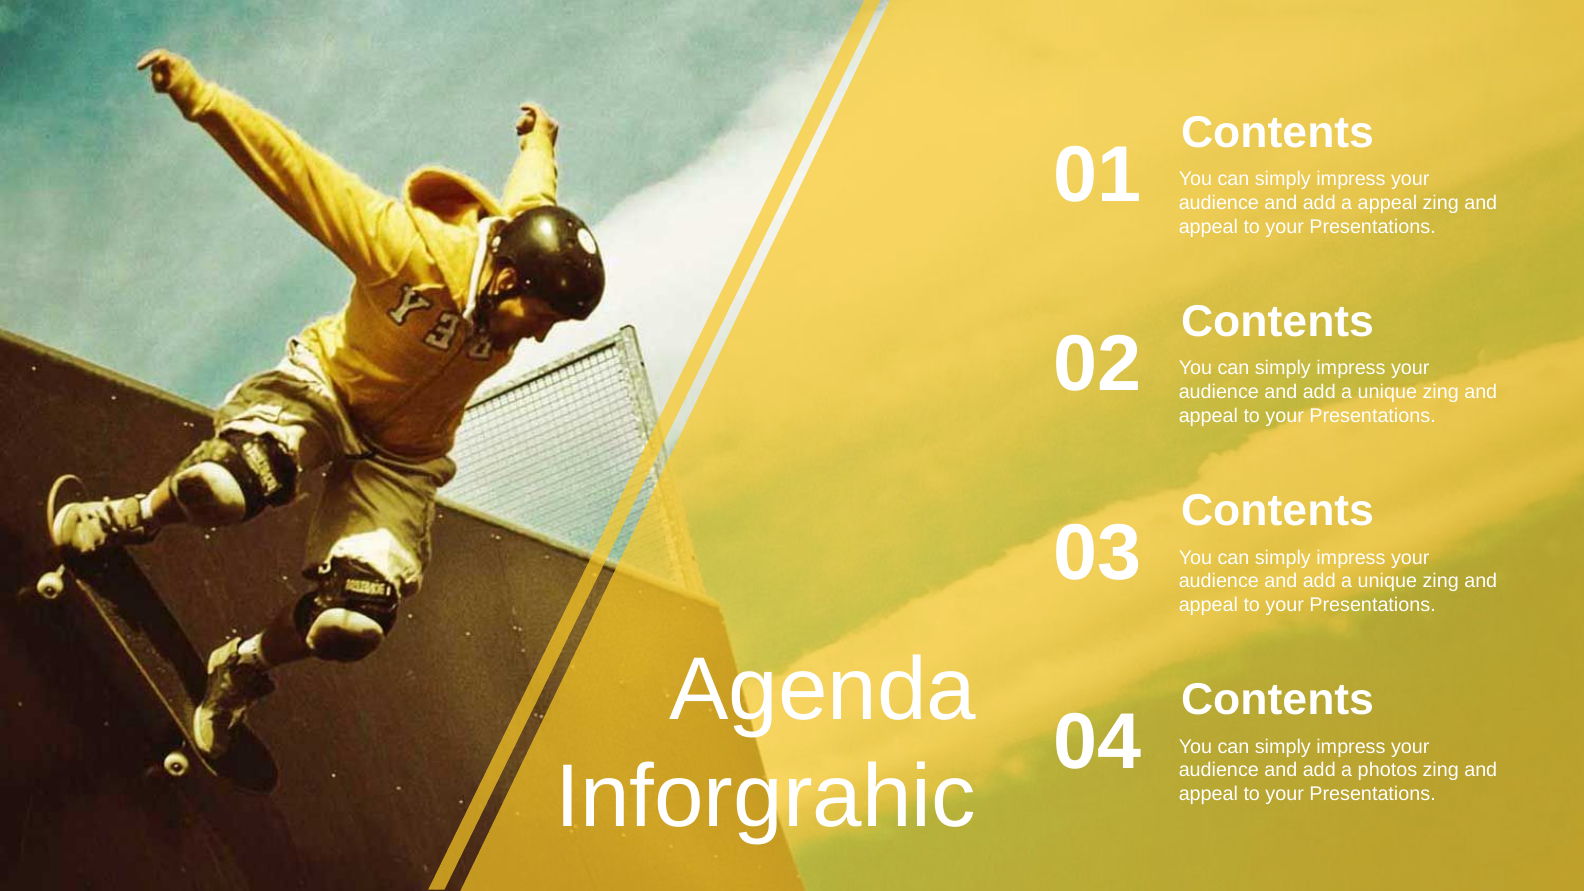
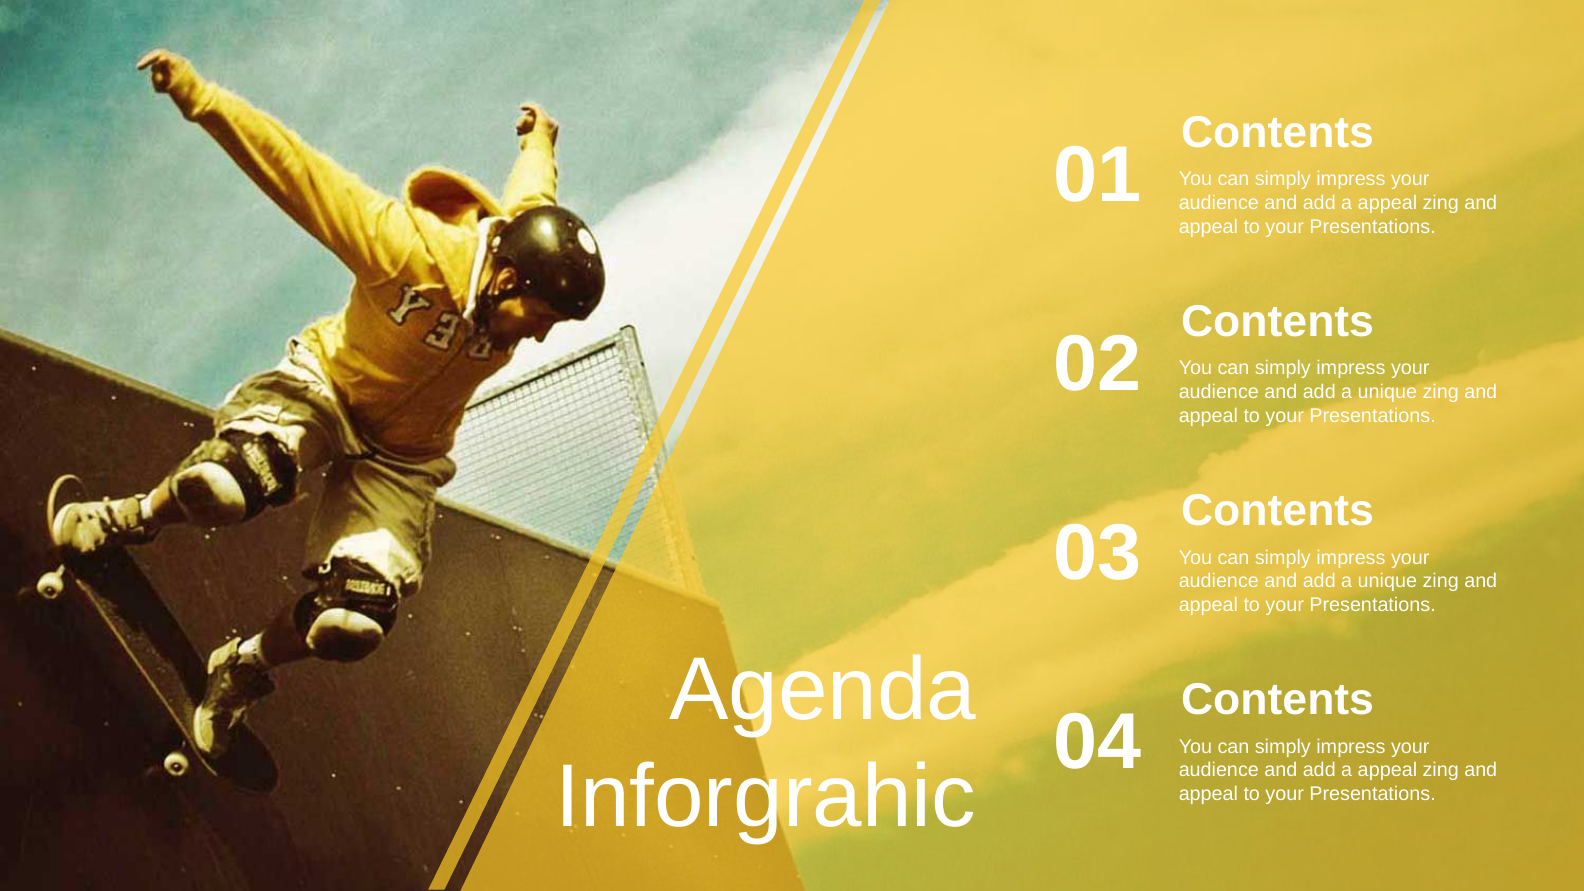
photos at (1387, 770): photos -> appeal
